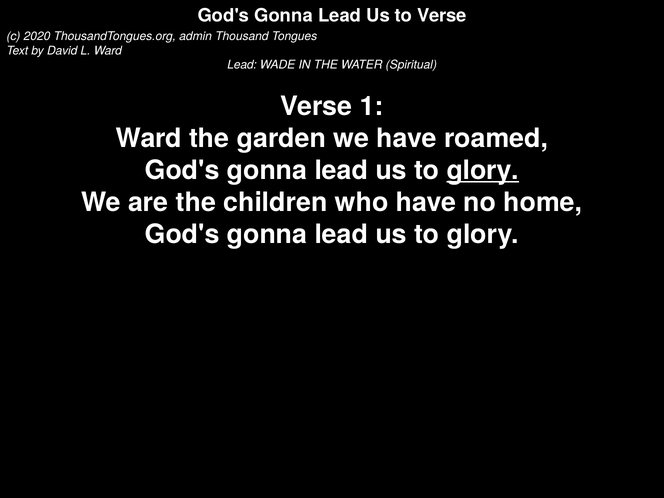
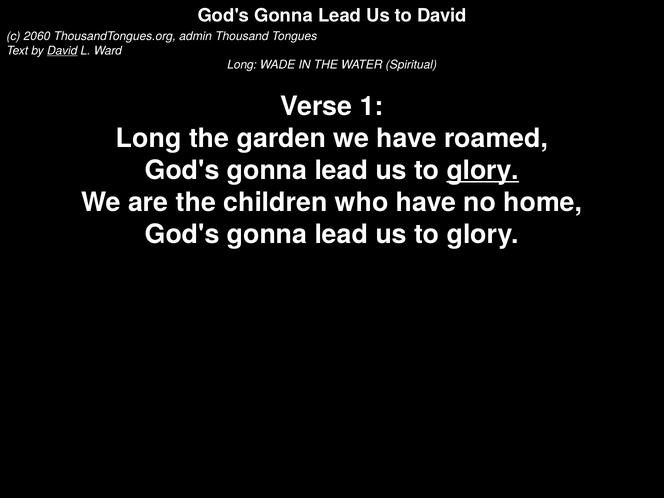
to Verse: Verse -> David
2020: 2020 -> 2060
David at (62, 51) underline: none -> present
Lead at (242, 65): Lead -> Long
Ward at (149, 138): Ward -> Long
